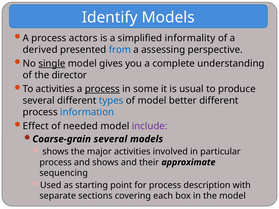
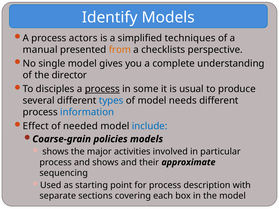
informality: informality -> techniques
derived: derived -> manual
from colour: blue -> orange
assessing: assessing -> checklists
single underline: present -> none
To activities: activities -> disciples
better: better -> needs
include colour: purple -> blue
Coarse-grain several: several -> policies
